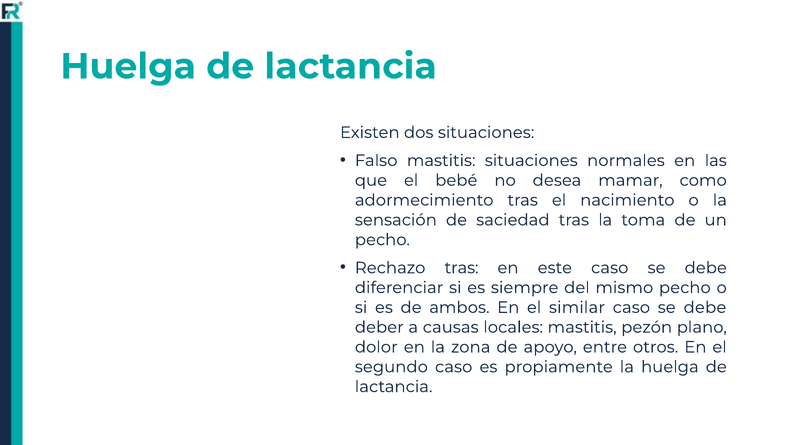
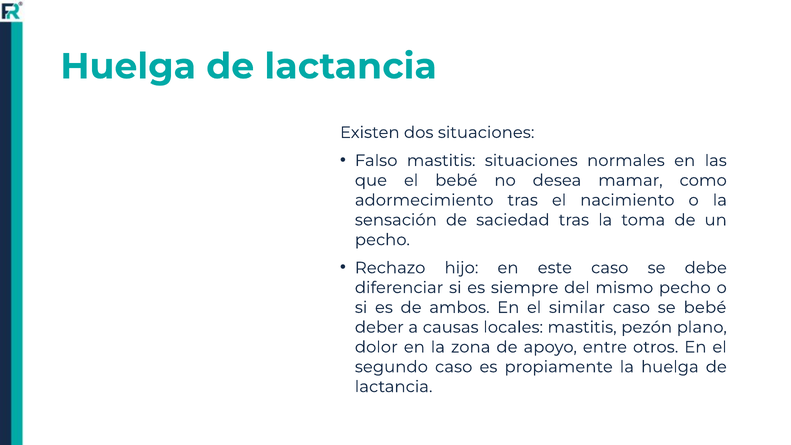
Rechazo tras: tras -> hijo
debe at (705, 307): debe -> bebé
